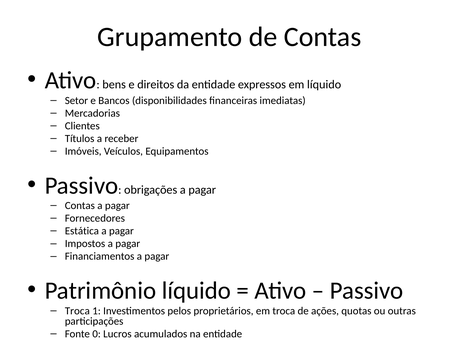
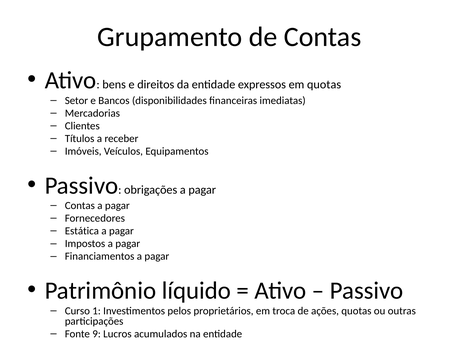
em líquido: líquido -> quotas
Troca at (77, 311): Troca -> Curso
0: 0 -> 9
